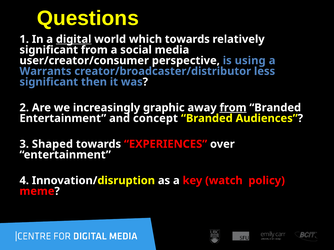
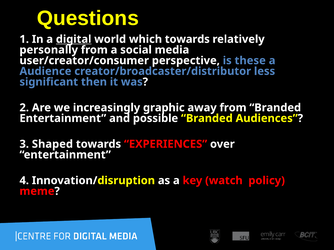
significant at (49, 50): significant -> personally
using: using -> these
Warrants: Warrants -> Audience
from at (233, 108) underline: present -> none
concept: concept -> possible
